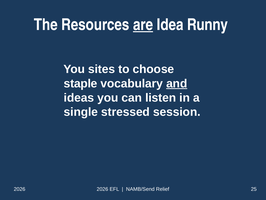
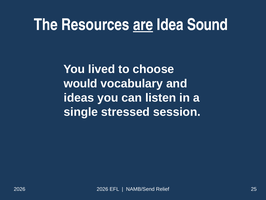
Runny: Runny -> Sound
sites: sites -> lived
staple: staple -> would
and underline: present -> none
